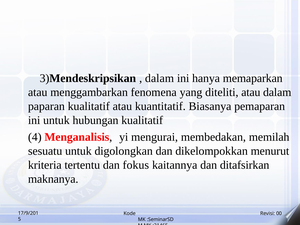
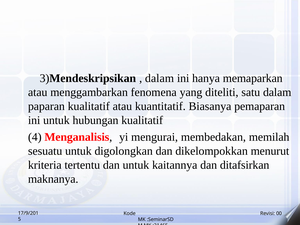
diteliti atau: atau -> satu
dan fokus: fokus -> untuk
